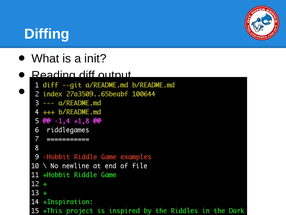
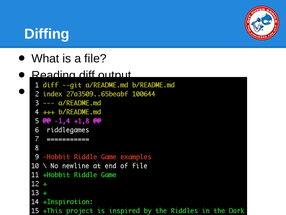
init: init -> file
